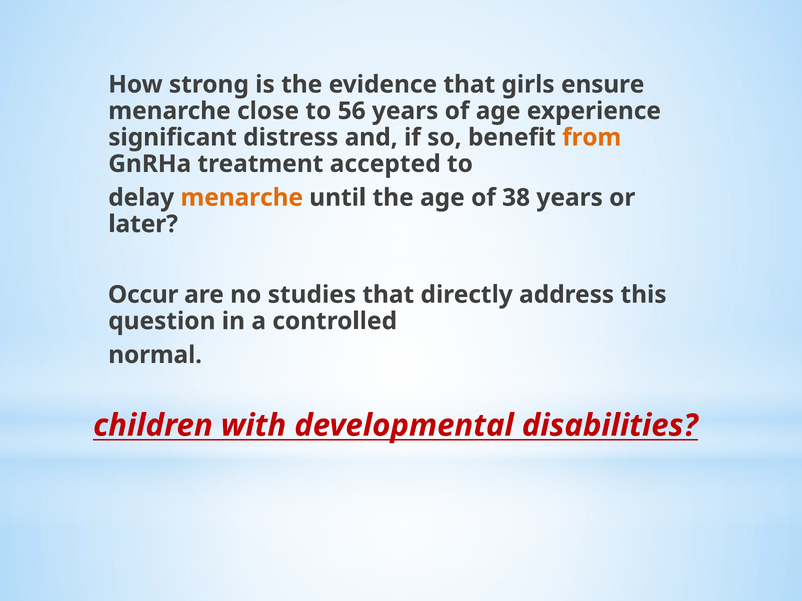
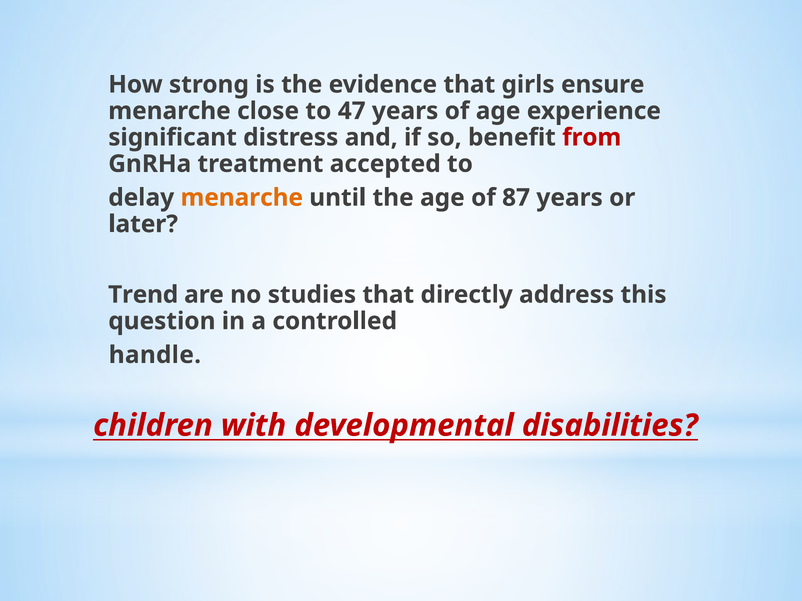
56: 56 -> 47
from colour: orange -> red
38: 38 -> 87
Occur: Occur -> Trend
normal: normal -> handle
